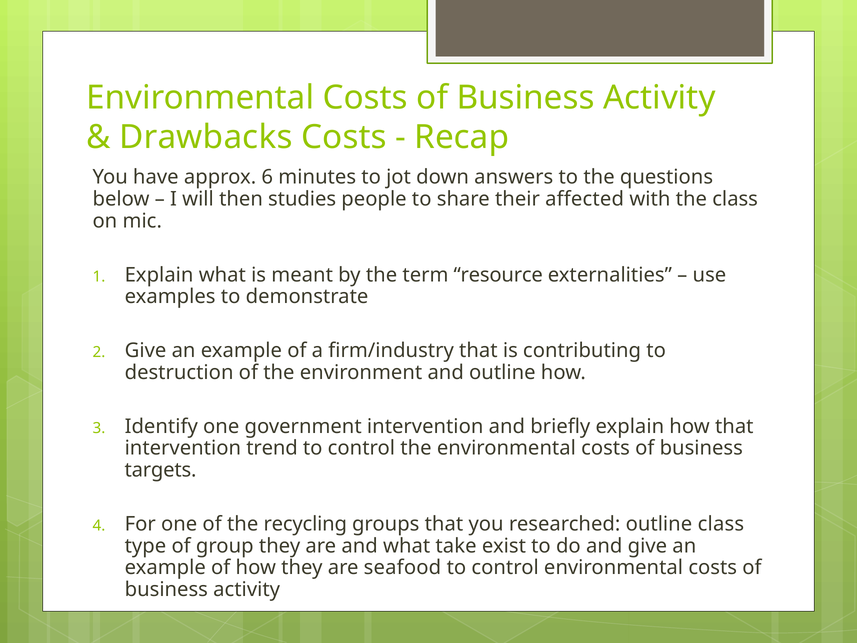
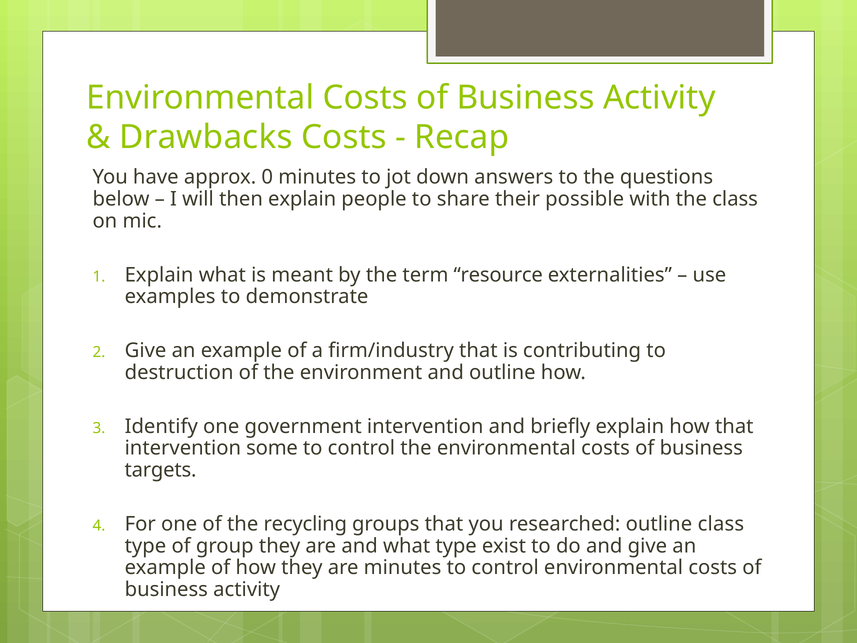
6: 6 -> 0
then studies: studies -> explain
affected: affected -> possible
trend: trend -> some
what take: take -> type
are seafood: seafood -> minutes
